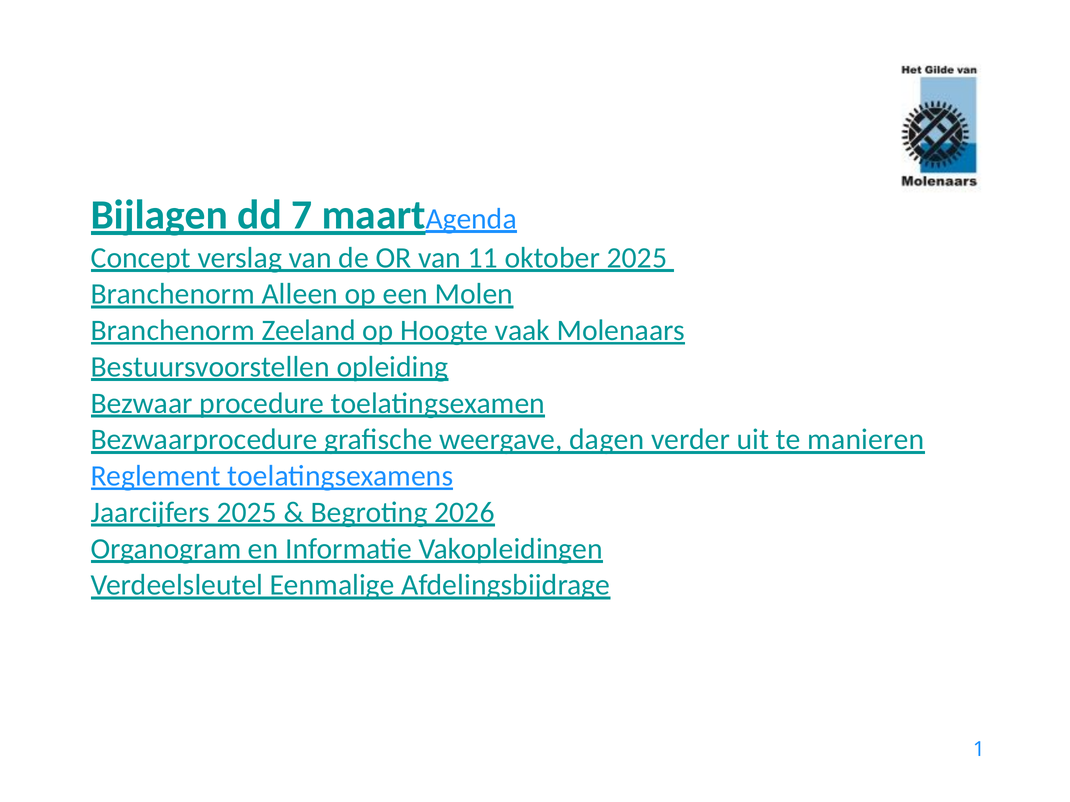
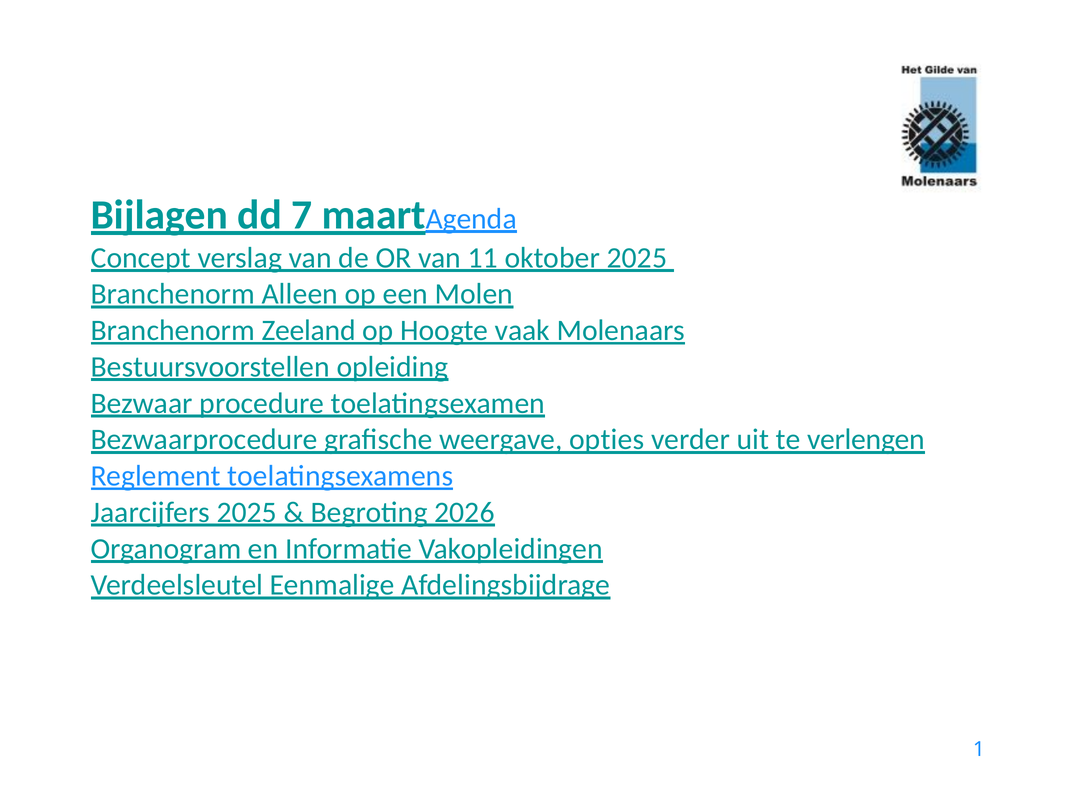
dagen: dagen -> opties
manieren: manieren -> verlengen
